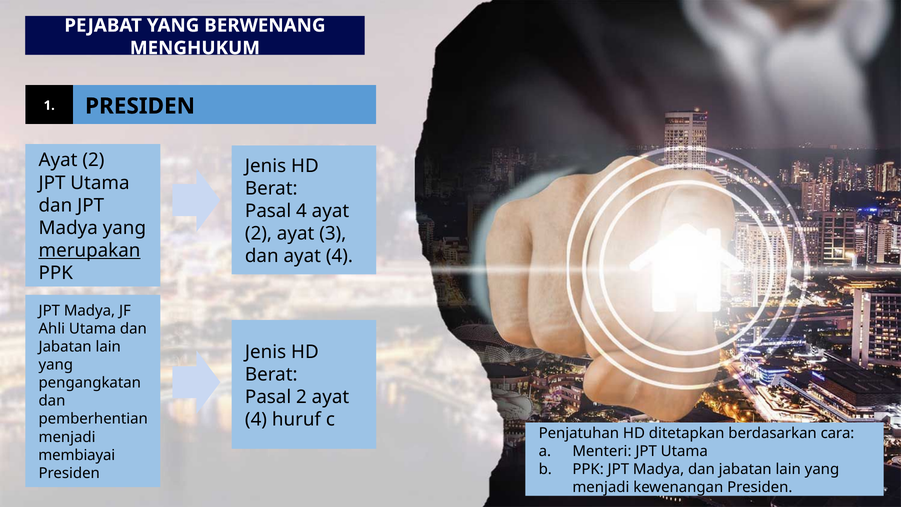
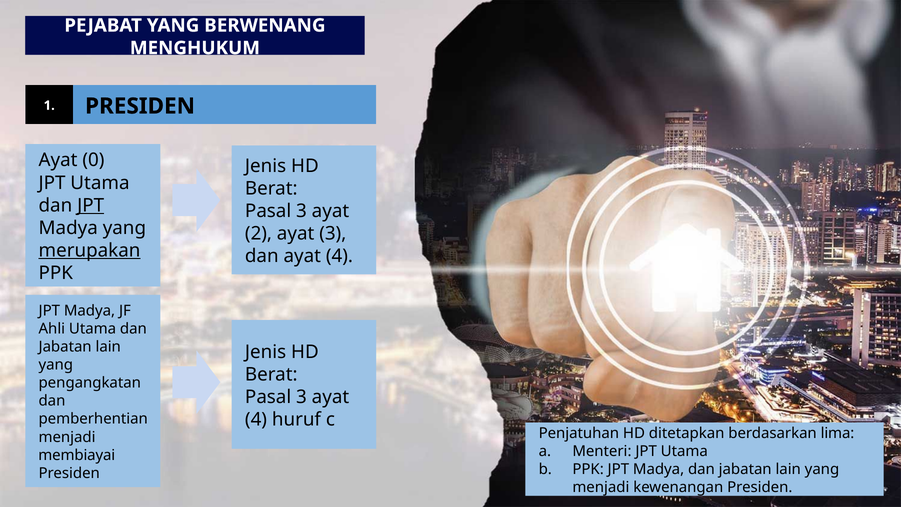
2 at (93, 160): 2 -> 0
JPT at (91, 205) underline: none -> present
4 at (301, 211): 4 -> 3
2 at (301, 397): 2 -> 3
cara: cara -> lima
